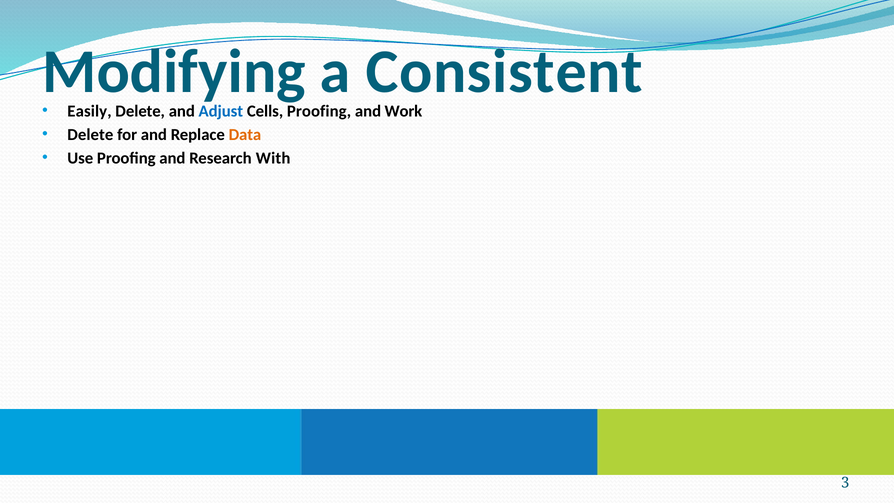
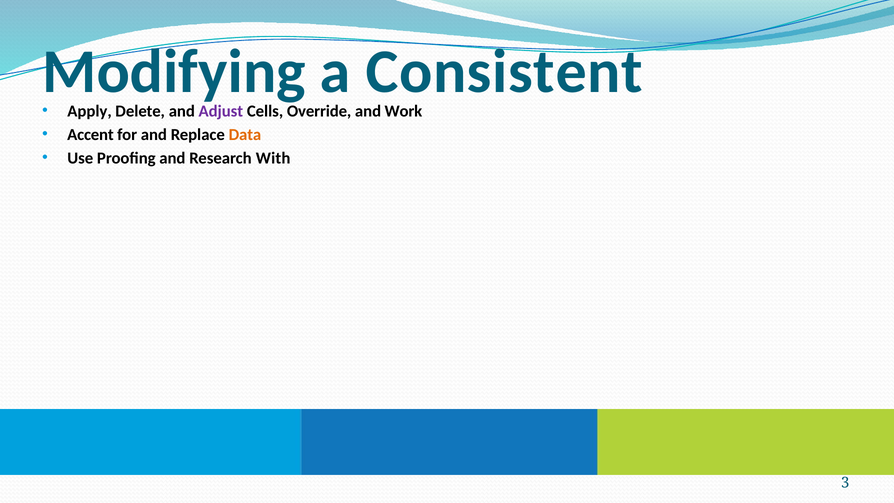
Easily: Easily -> Apply
Adjust colour: blue -> purple
Cells Proofing: Proofing -> Override
Delete at (90, 135): Delete -> Accent
